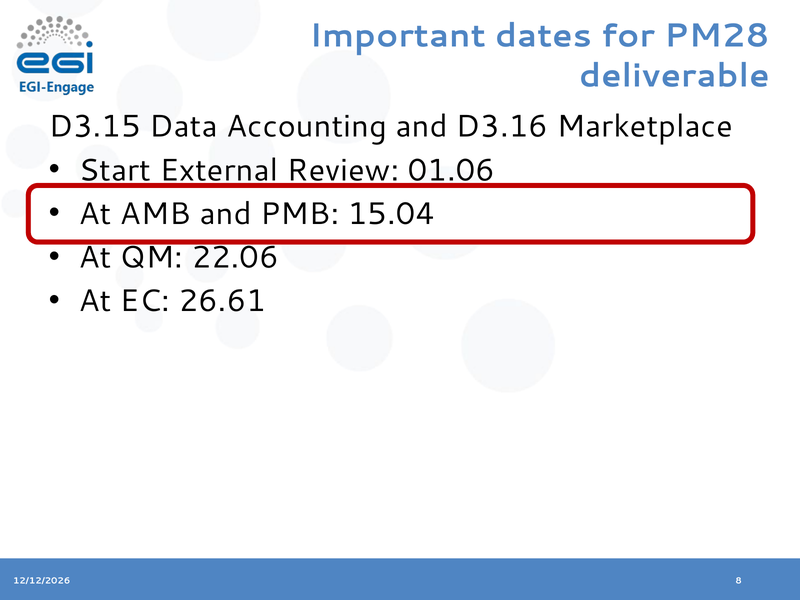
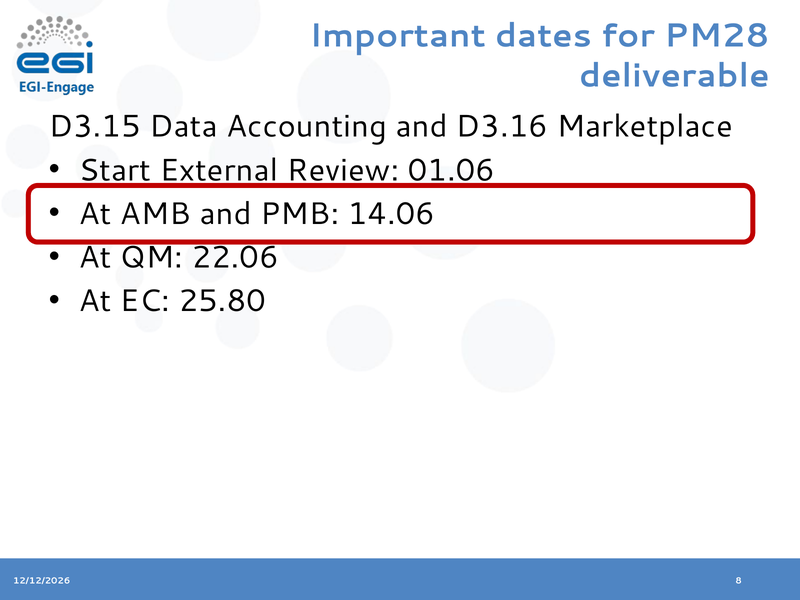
15.04: 15.04 -> 14.06
26.61: 26.61 -> 25.80
